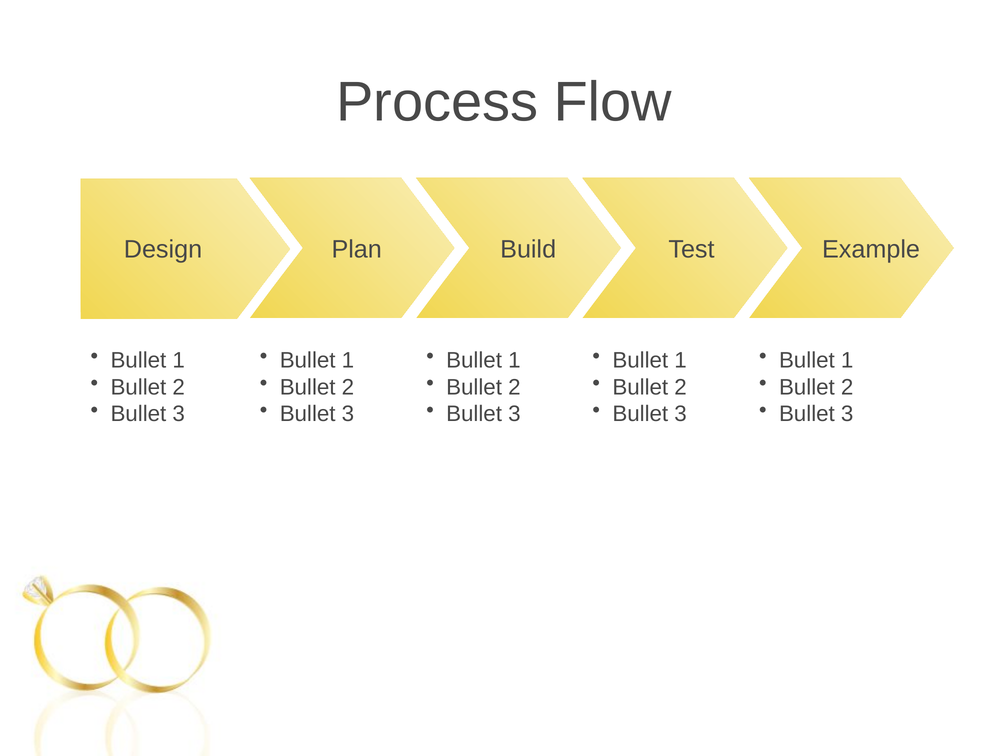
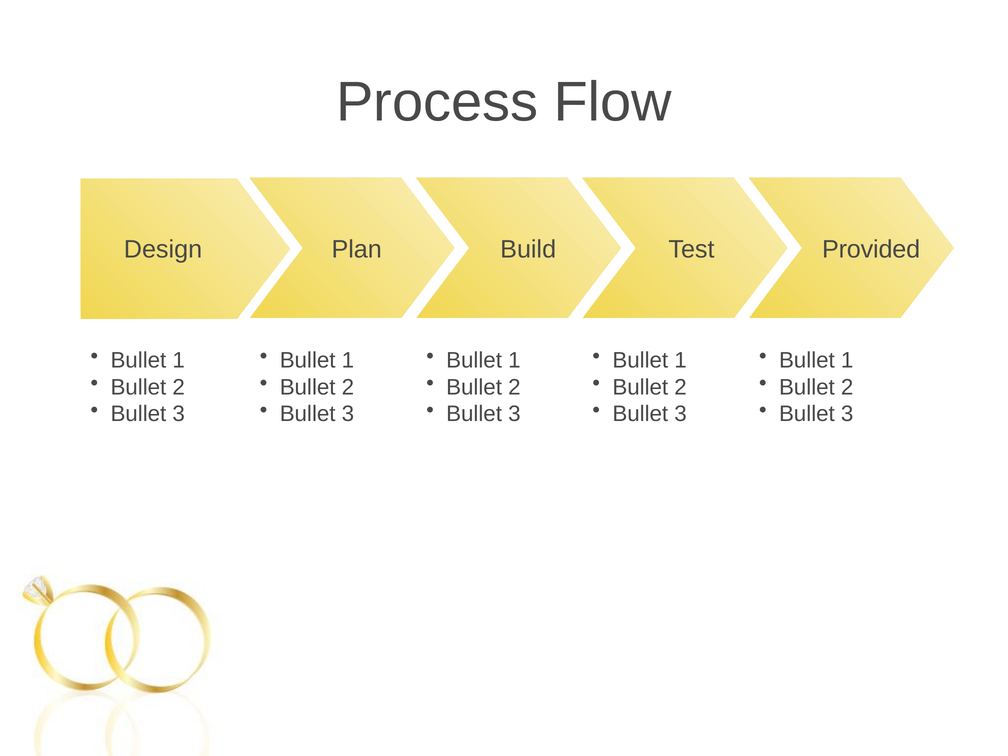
Example: Example -> Provided
